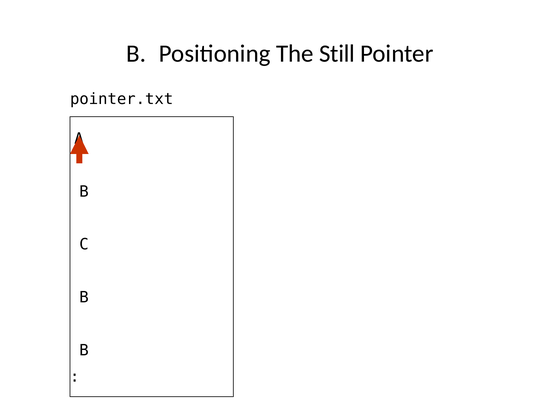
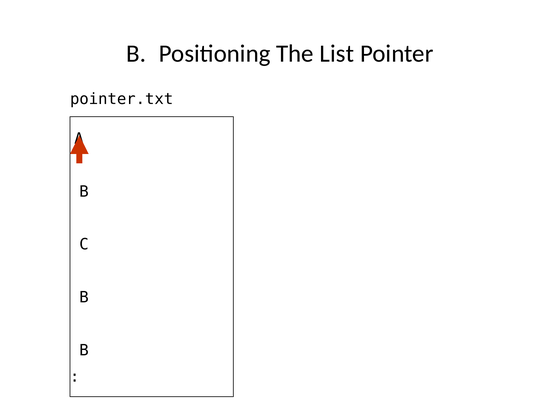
Still: Still -> List
